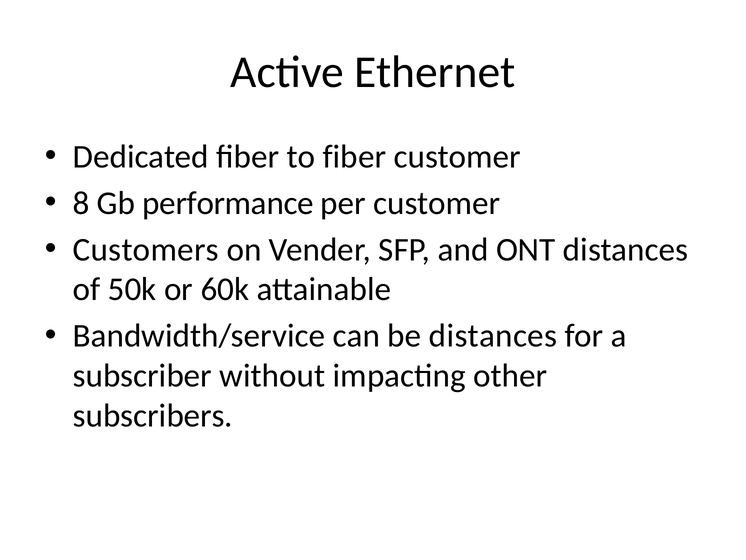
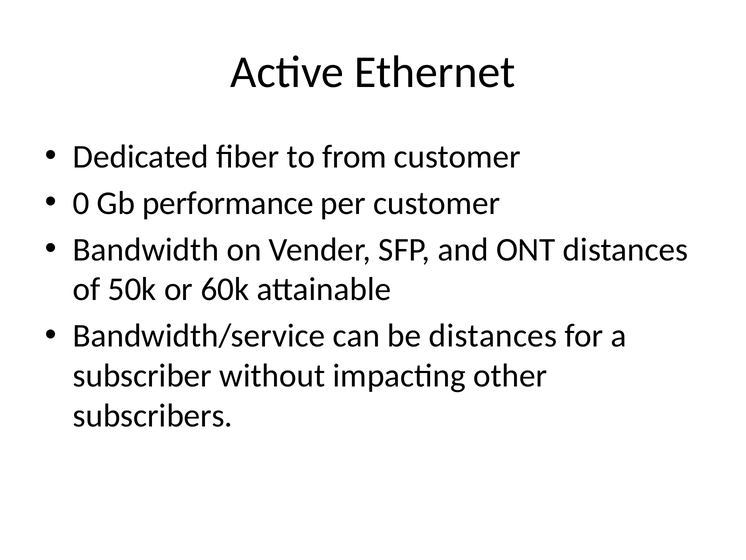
to fiber: fiber -> from
8: 8 -> 0
Customers: Customers -> Bandwidth
